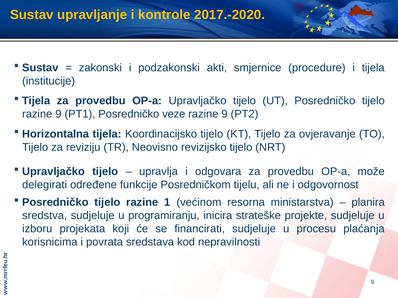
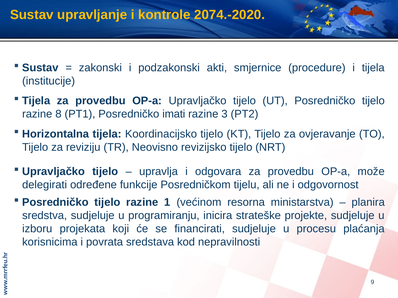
2017.-2020: 2017.-2020 -> 2074.-2020
9 at (58, 114): 9 -> 8
veze: veze -> imati
9 at (225, 114): 9 -> 3
